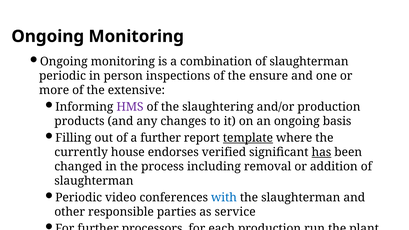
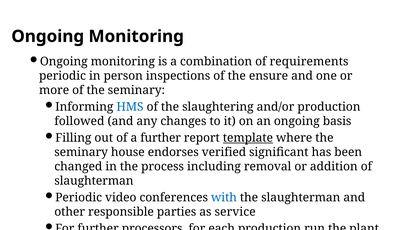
combination of slaughterman: slaughterman -> requirements
of the extensive: extensive -> seminary
HMS colour: purple -> blue
products: products -> followed
currently at (81, 152): currently -> seminary
has at (321, 152) underline: present -> none
